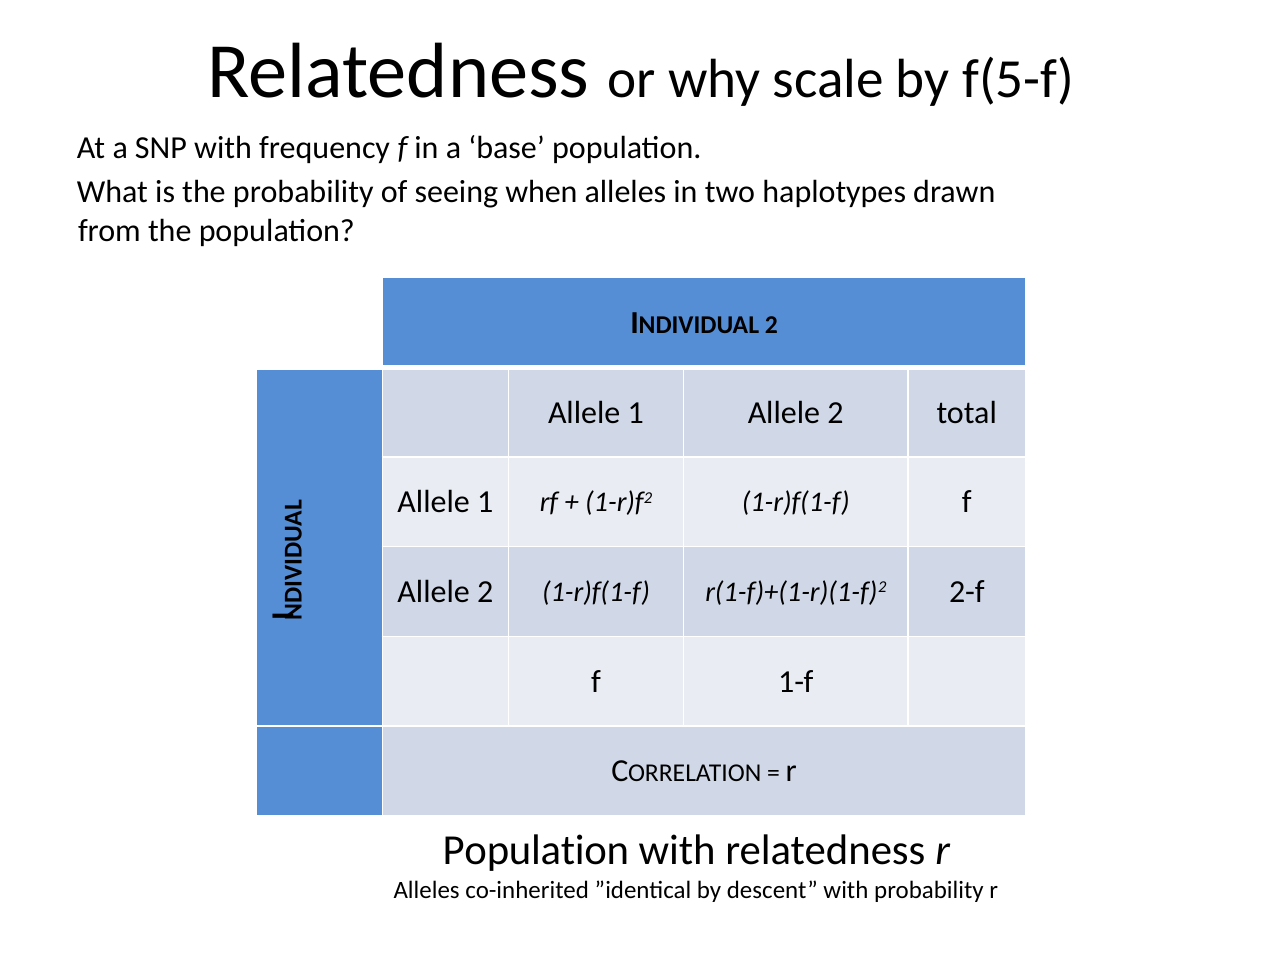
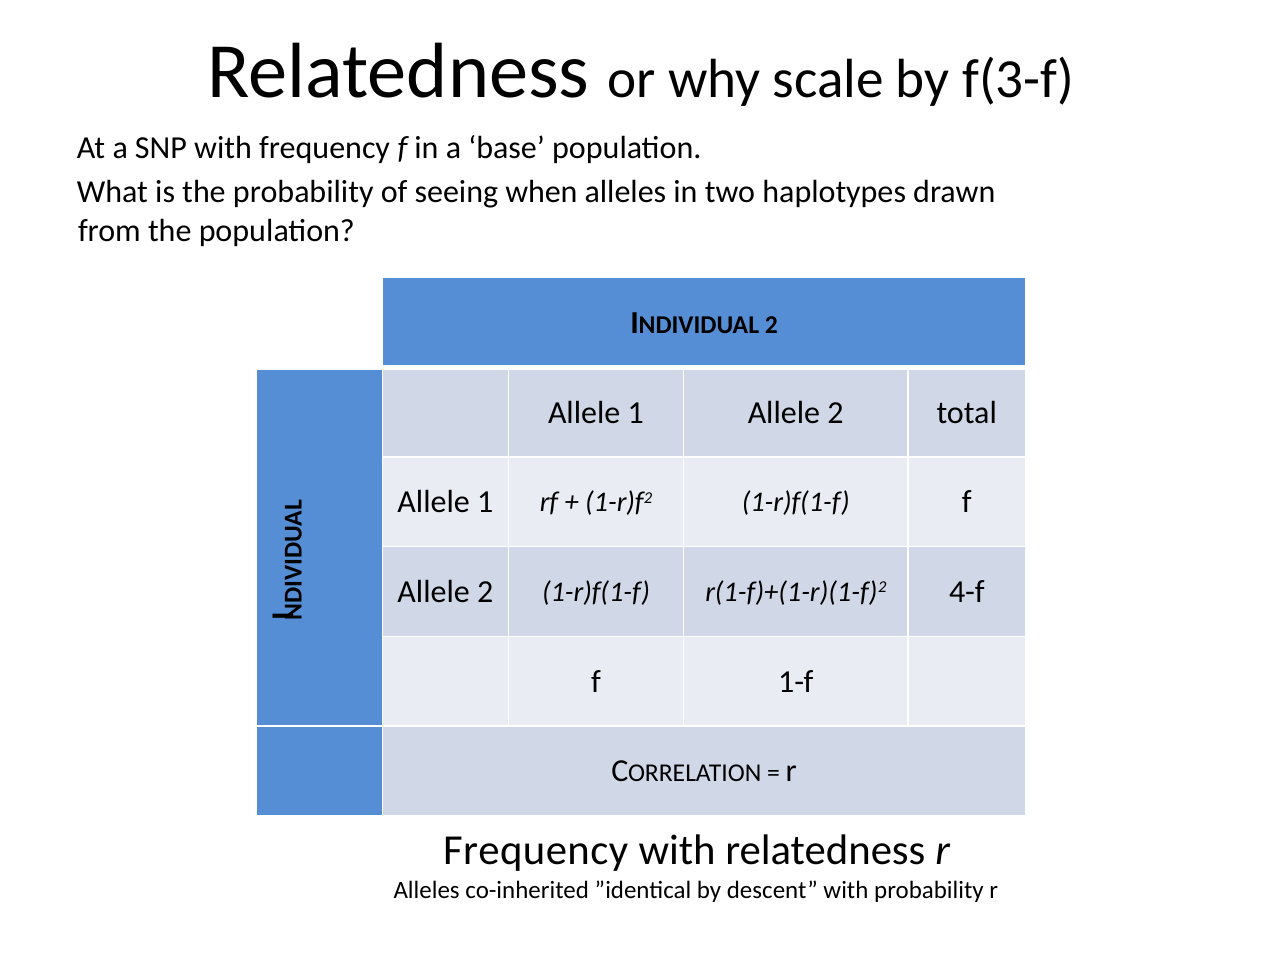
f(5-f: f(5-f -> f(3-f
2-f: 2-f -> 4-f
Population at (536, 851): Population -> Frequency
